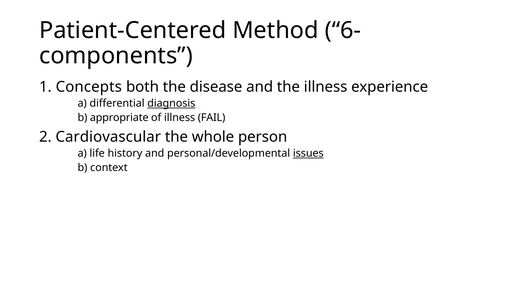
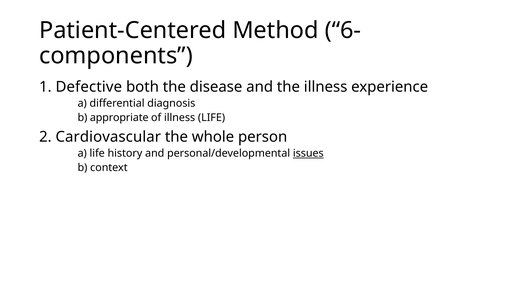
Concepts: Concepts -> Defective
diagnosis underline: present -> none
illness FAIL: FAIL -> LIFE
